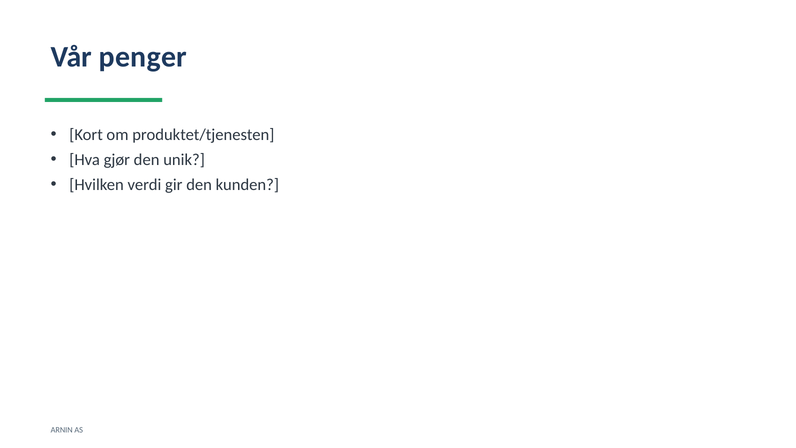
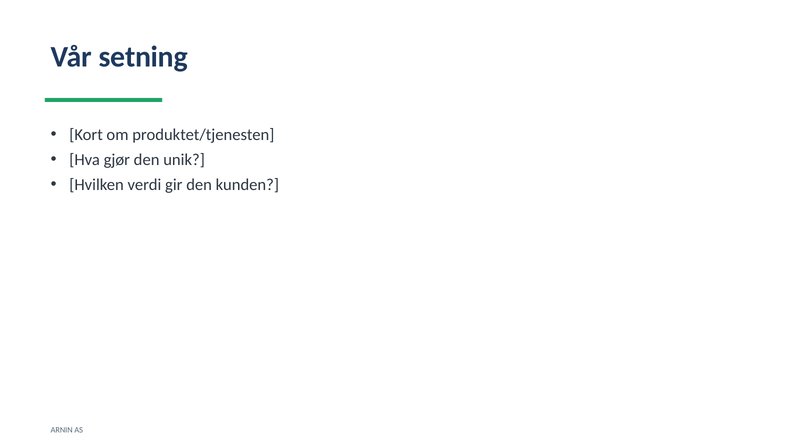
penger: penger -> setning
